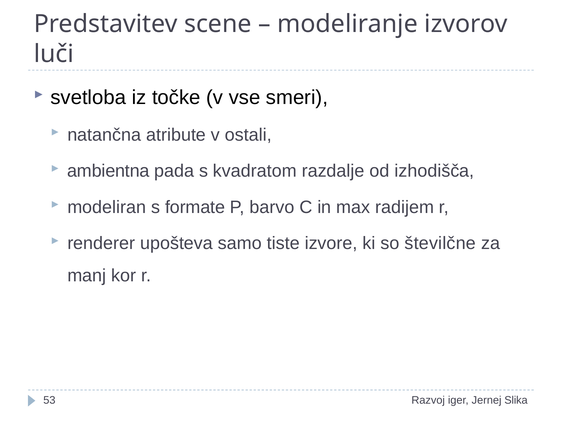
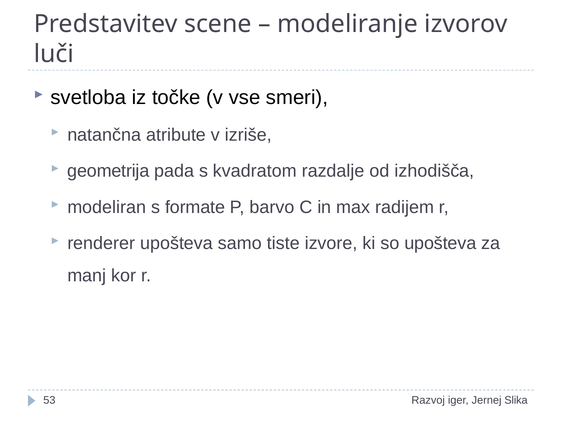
ostali: ostali -> izriše
ambientna: ambientna -> geometrija
so številčne: številčne -> upošteva
